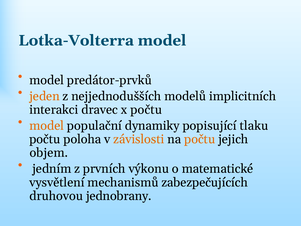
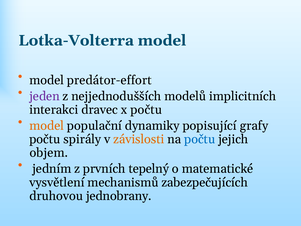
predátor-prvků: predátor-prvků -> predátor-effort
jeden colour: orange -> purple
tlaku: tlaku -> grafy
poloha: poloha -> spirály
počtu at (200, 139) colour: orange -> blue
výkonu: výkonu -> tepelný
